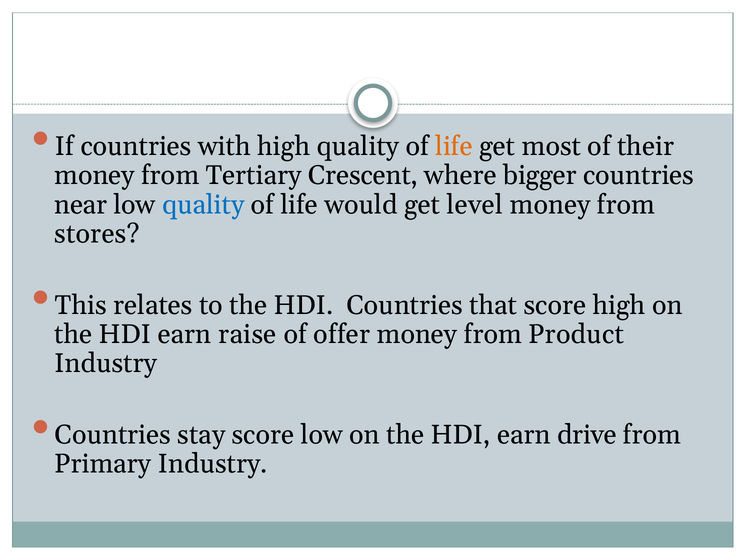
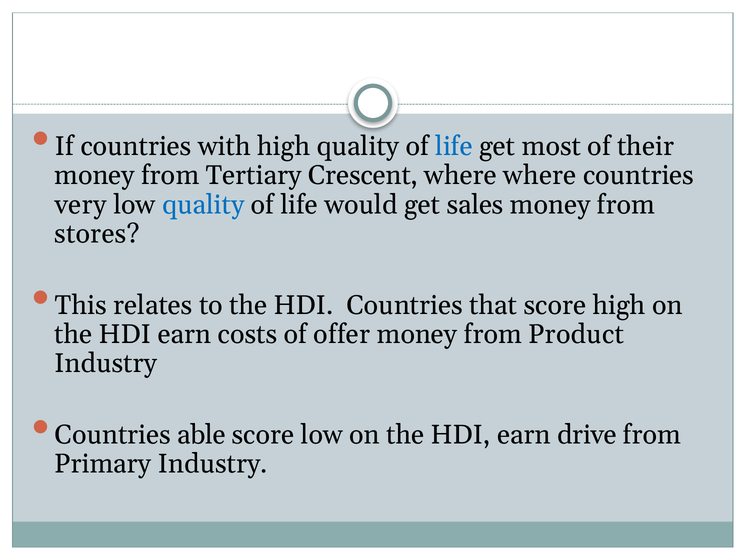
life at (454, 146) colour: orange -> blue
where bigger: bigger -> where
near: near -> very
level: level -> sales
raise: raise -> costs
stay: stay -> able
